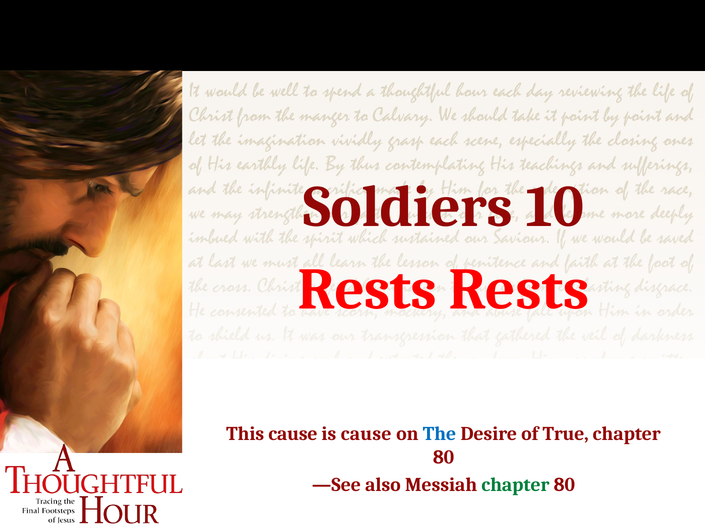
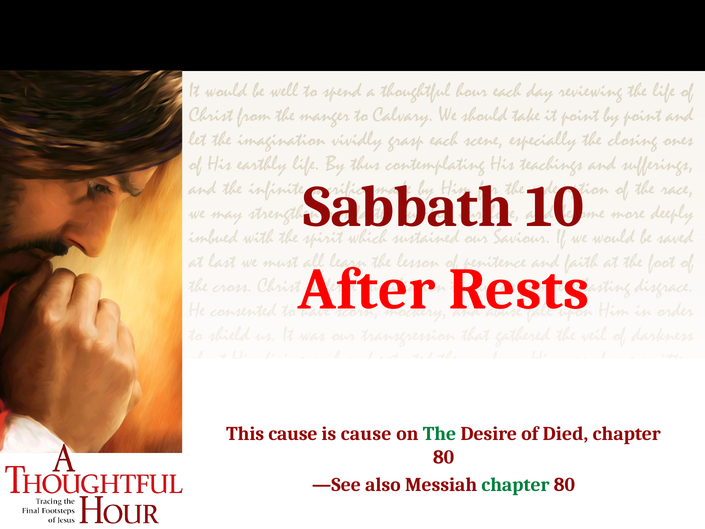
Soldiers: Soldiers -> Sabbath
Rests at (367, 289): Rests -> After
The colour: blue -> green
True: True -> Died
